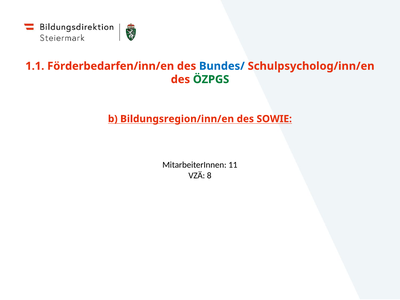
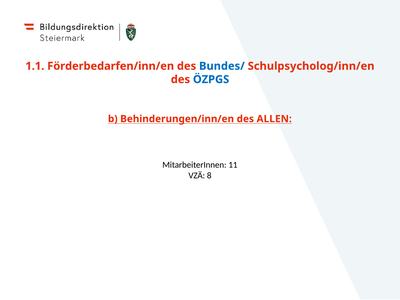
ÖZPGS colour: green -> blue
Bildungsregion/inn/en: Bildungsregion/inn/en -> Behinderungen/inn/en
SOWIE: SOWIE -> ALLEN
